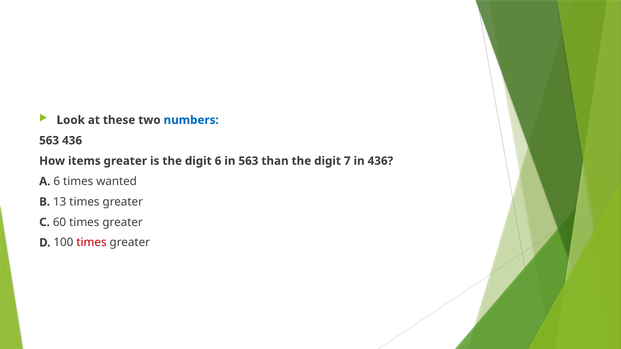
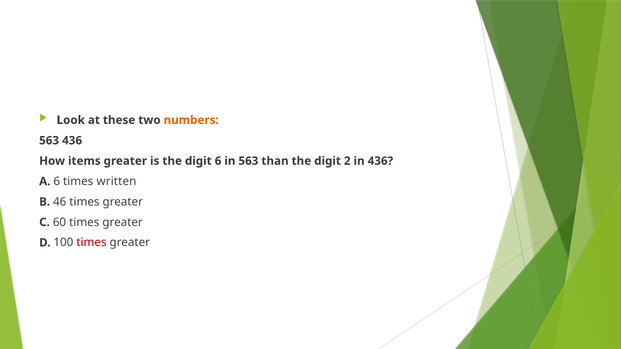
numbers colour: blue -> orange
7: 7 -> 2
wanted: wanted -> written
13: 13 -> 46
